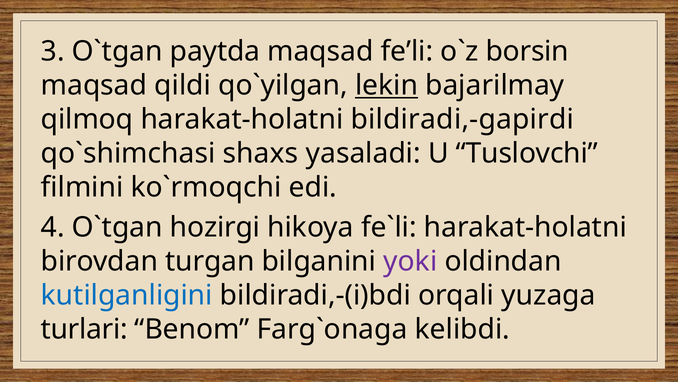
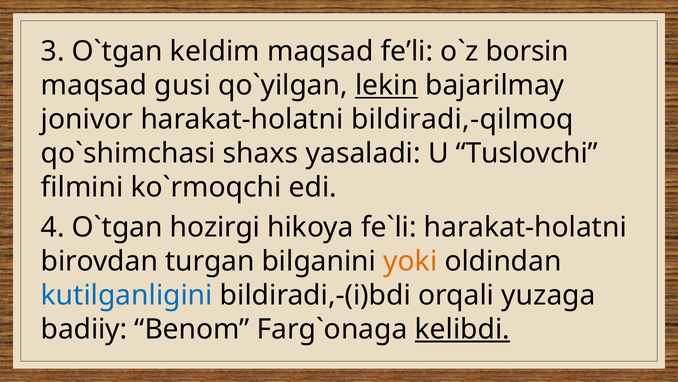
paytda: paytda -> keldim
qildi: qildi -> gusi
qilmoq: qilmoq -> jonivor
bildiradi,-gapirdi: bildiradi,-gapirdi -> bildiradi,-qilmoq
yoki colour: purple -> orange
turlari: turlari -> badiiy
kelibdi underline: none -> present
